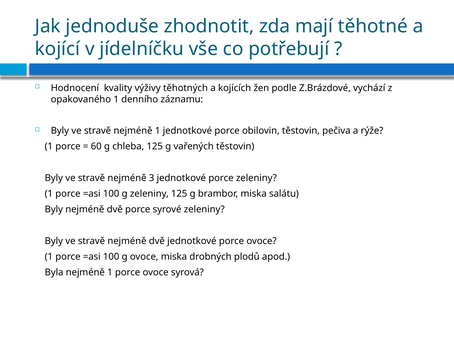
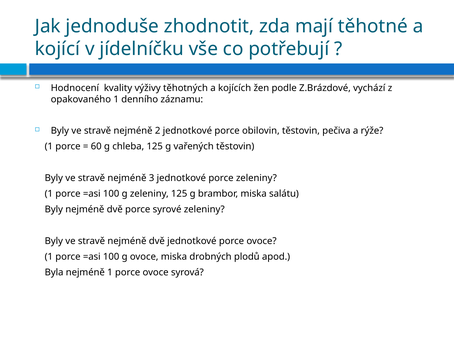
stravě nejméně 1: 1 -> 2
